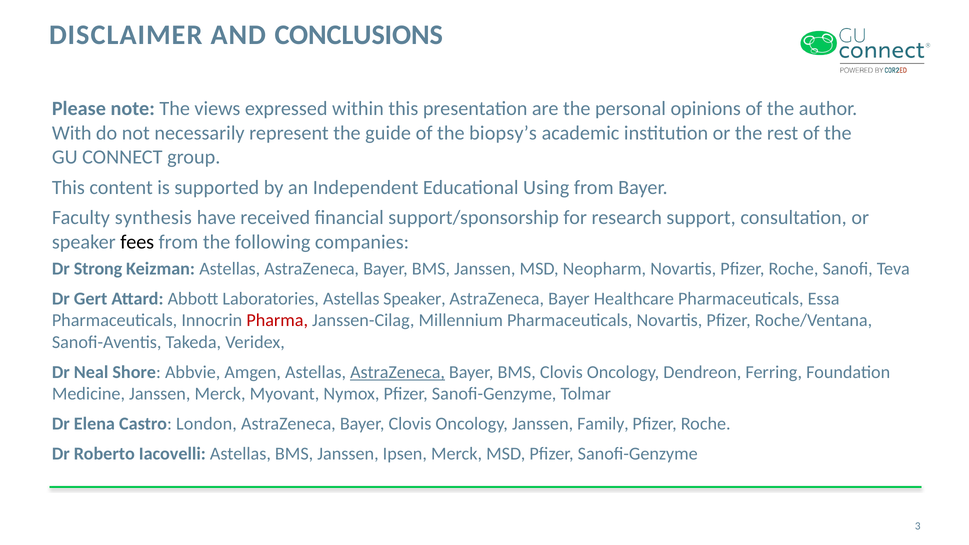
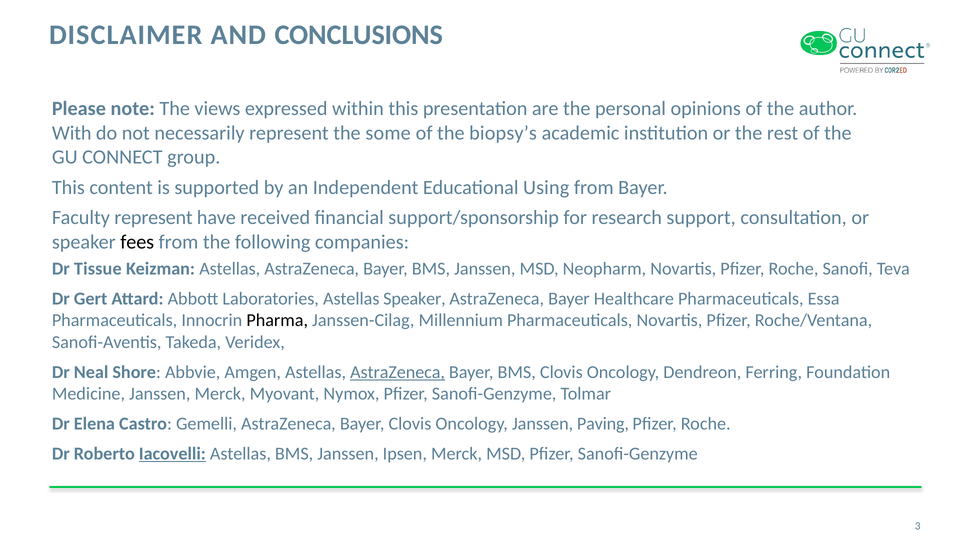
guide: guide -> some
Faculty synthesis: synthesis -> represent
Strong: Strong -> Tissue
Pharma colour: red -> black
London: London -> Gemelli
Family: Family -> Paving
Iacovelli underline: none -> present
